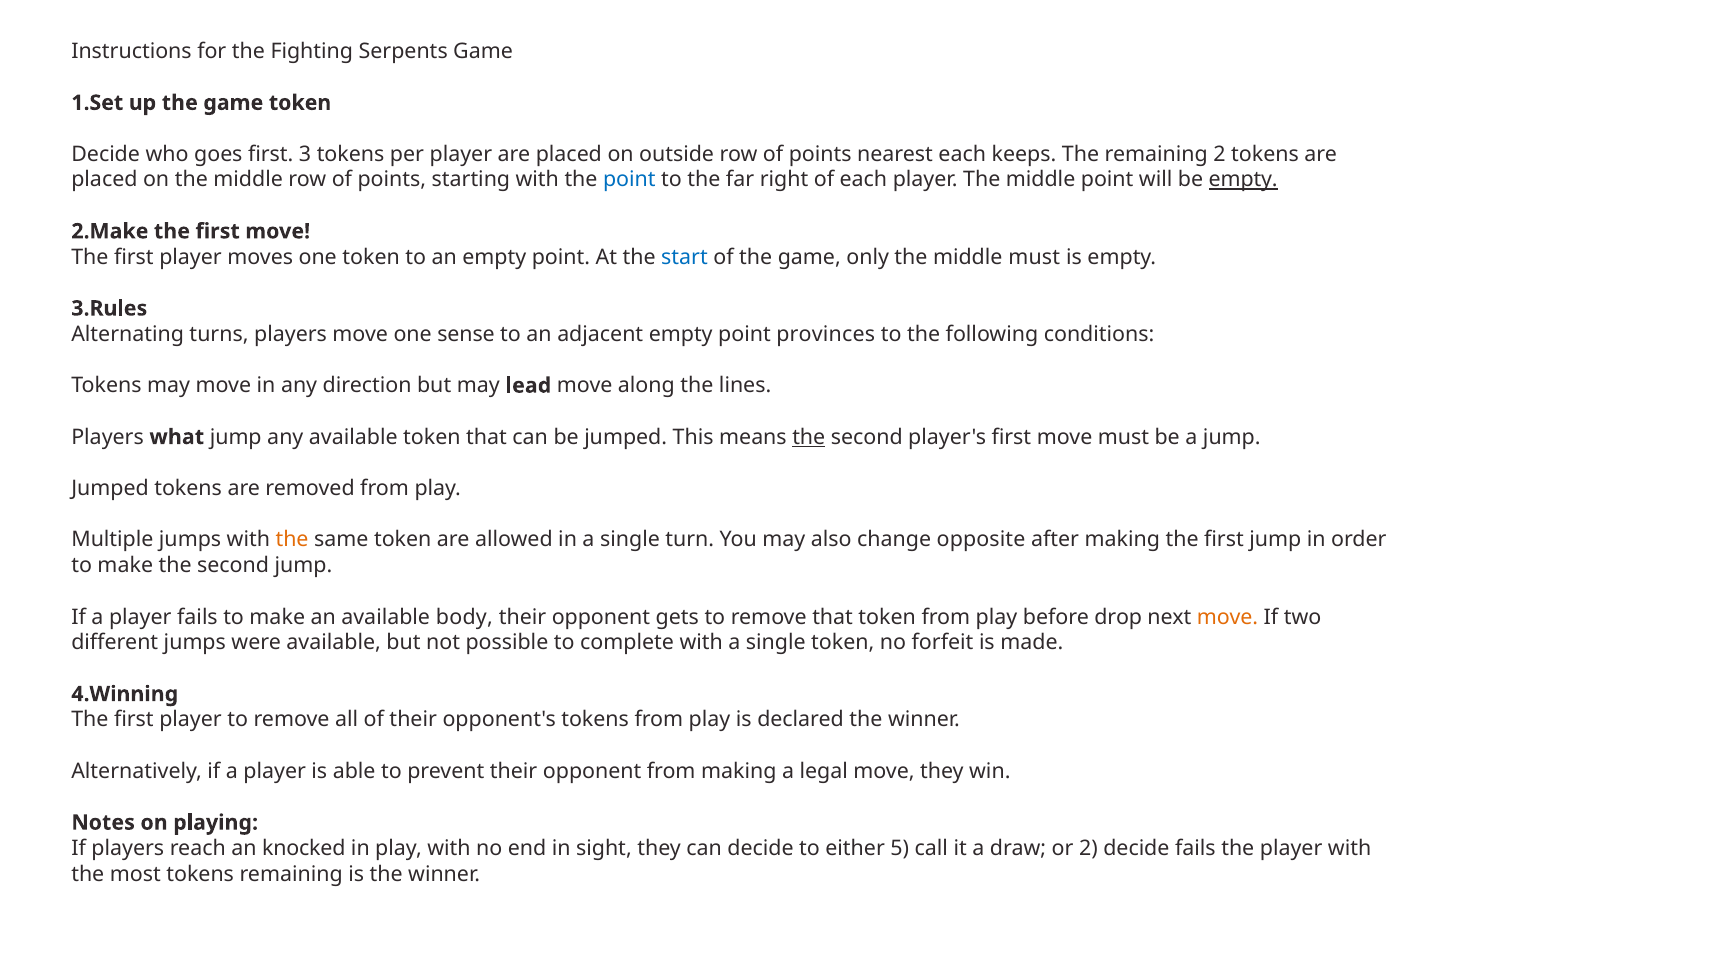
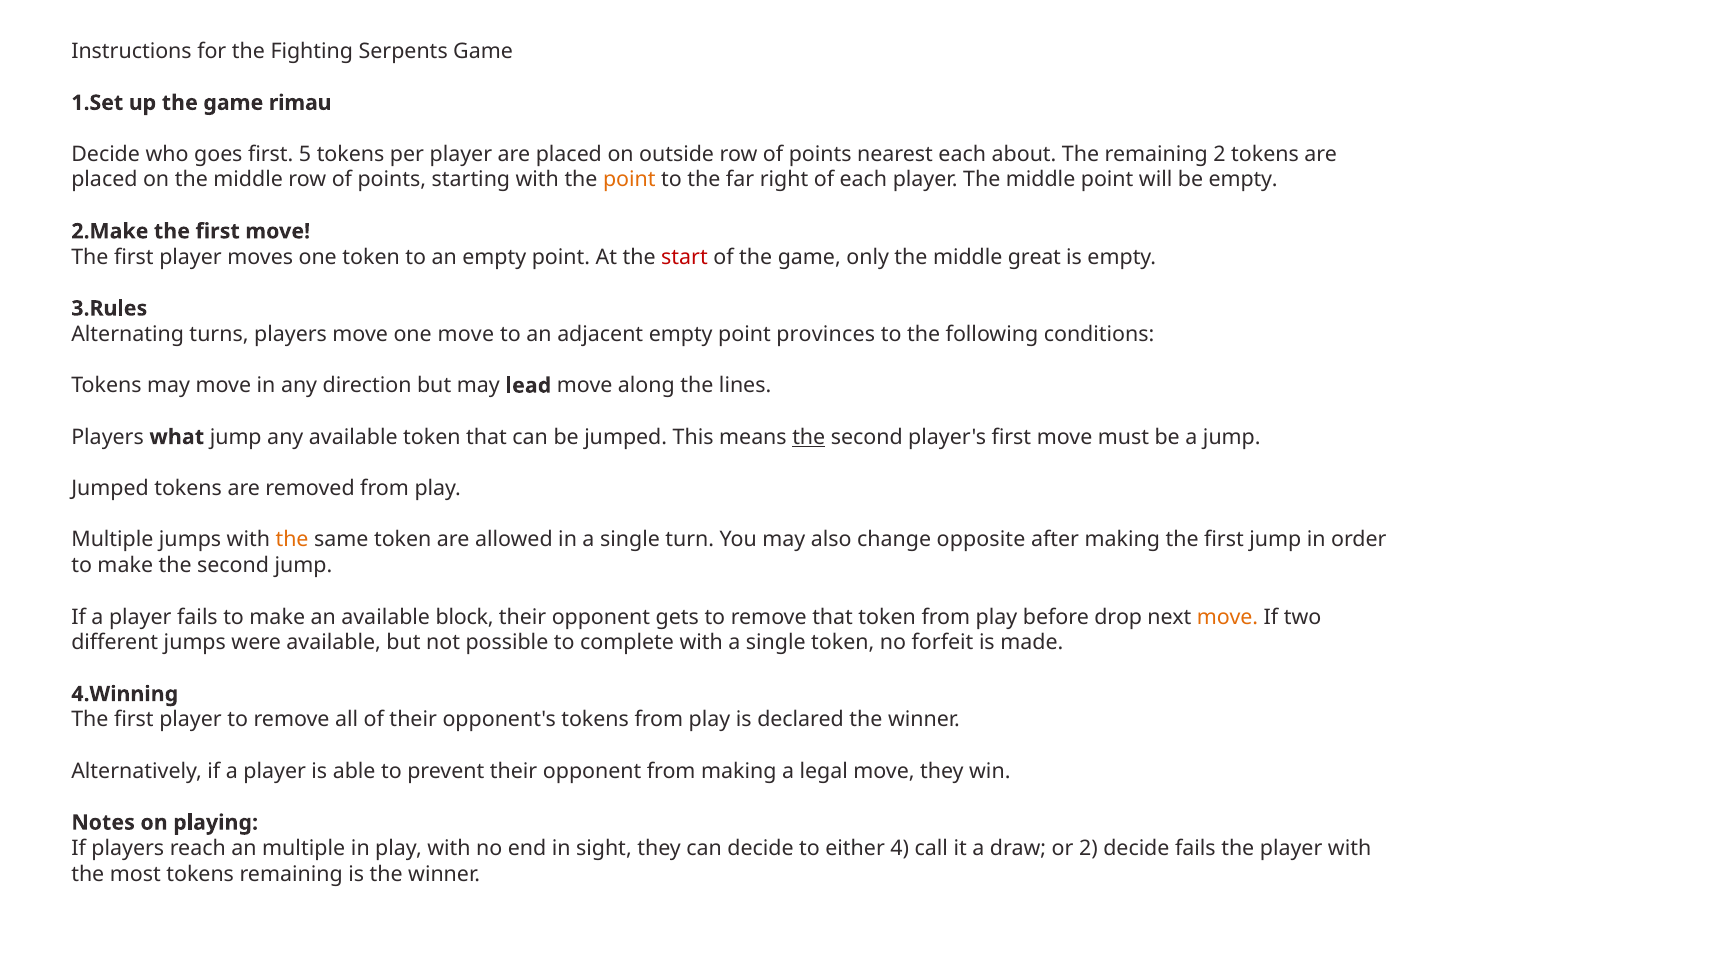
game token: token -> rimau
3: 3 -> 5
keeps: keeps -> about
point at (629, 180) colour: blue -> orange
empty at (1243, 180) underline: present -> none
start colour: blue -> red
middle must: must -> great
one sense: sense -> move
body: body -> block
an knocked: knocked -> multiple
5: 5 -> 4
